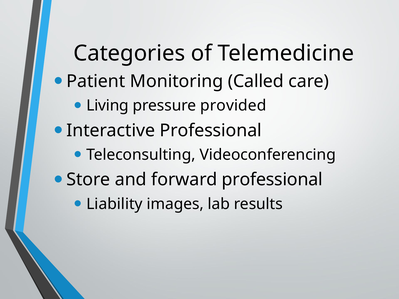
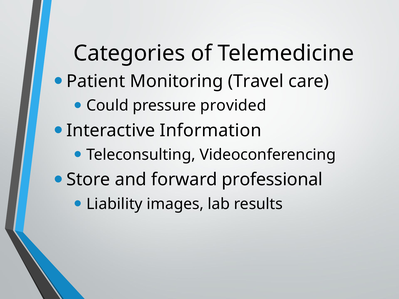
Called: Called -> Travel
Living: Living -> Could
Interactive Professional: Professional -> Information
